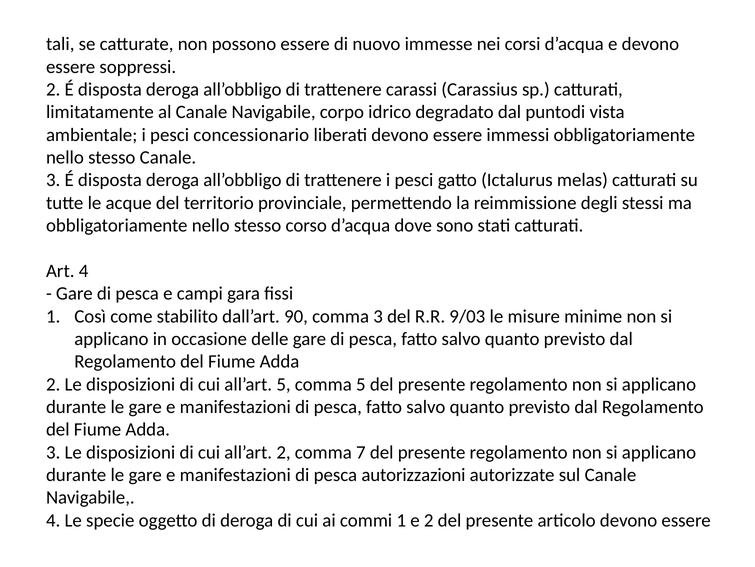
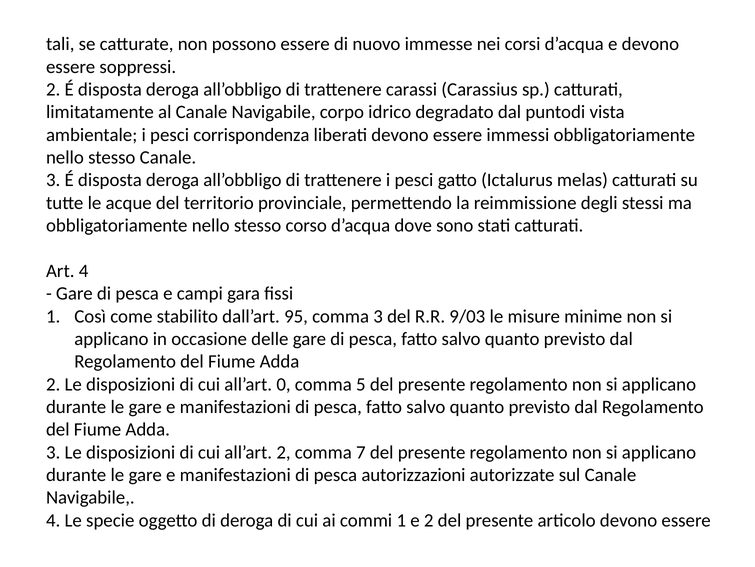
concessionario: concessionario -> corrispondenza
90: 90 -> 95
all’art 5: 5 -> 0
